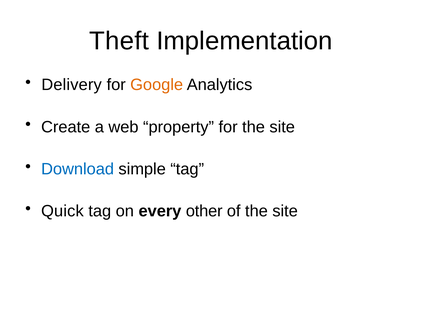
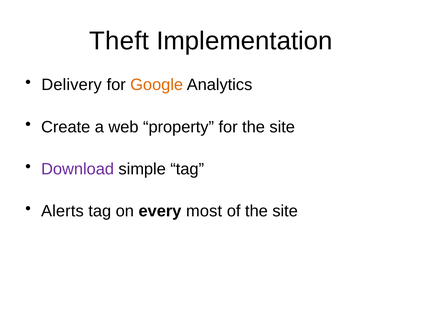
Download colour: blue -> purple
Quick: Quick -> Alerts
other: other -> most
